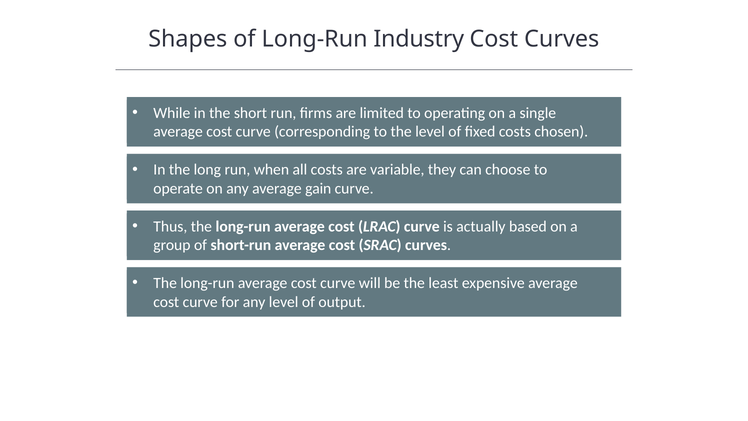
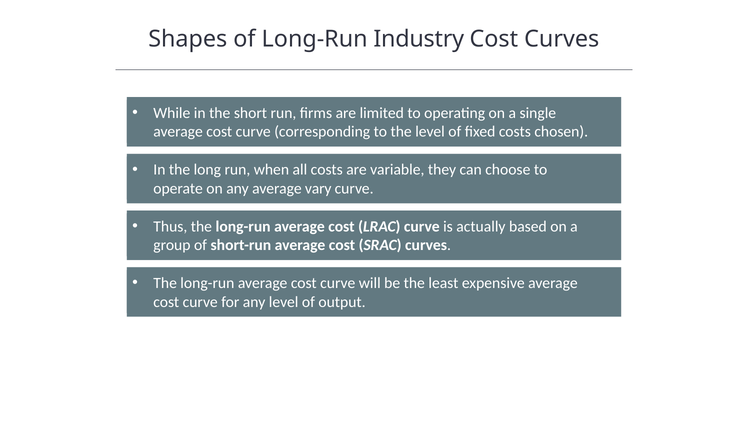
gain: gain -> vary
